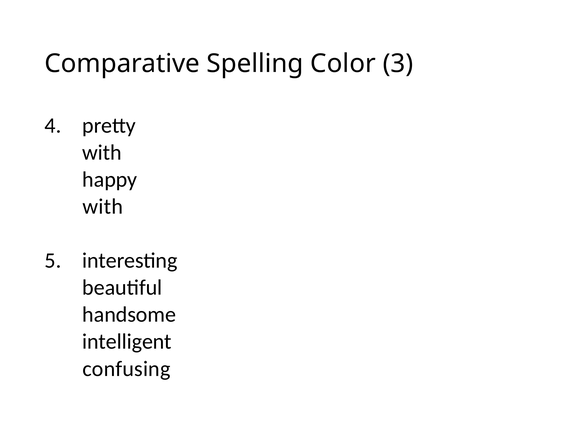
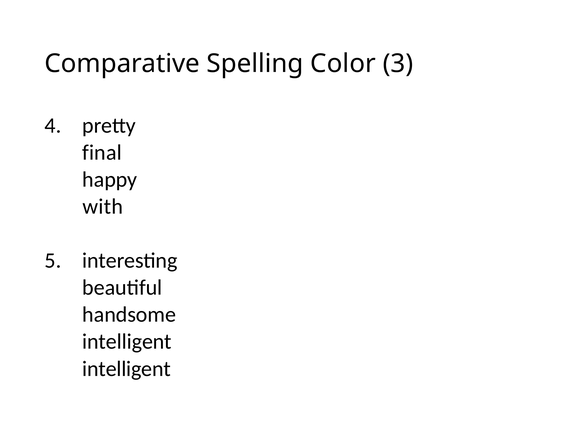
with at (102, 152): with -> final
confusing at (126, 368): confusing -> intelligent
